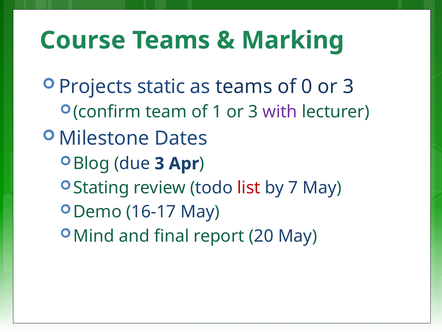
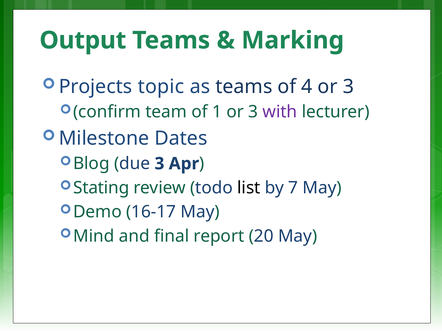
Course: Course -> Output
static: static -> topic
0: 0 -> 4
list colour: red -> black
